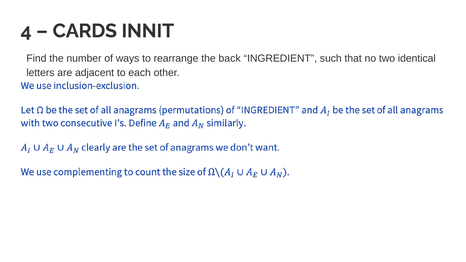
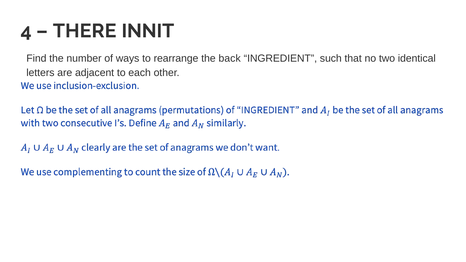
CARDS: CARDS -> THERE
